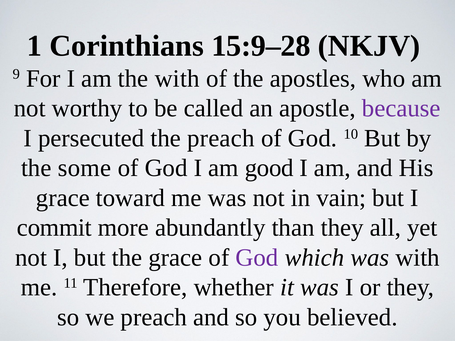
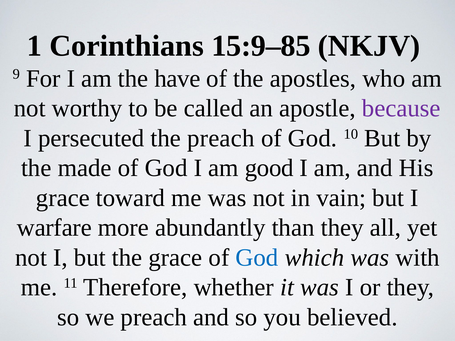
15:9–28: 15:9–28 -> 15:9–85
the with: with -> have
some: some -> made
commit: commit -> warfare
God at (257, 258) colour: purple -> blue
